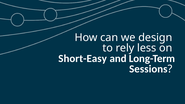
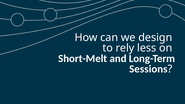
Short-Easy: Short-Easy -> Short-Melt
